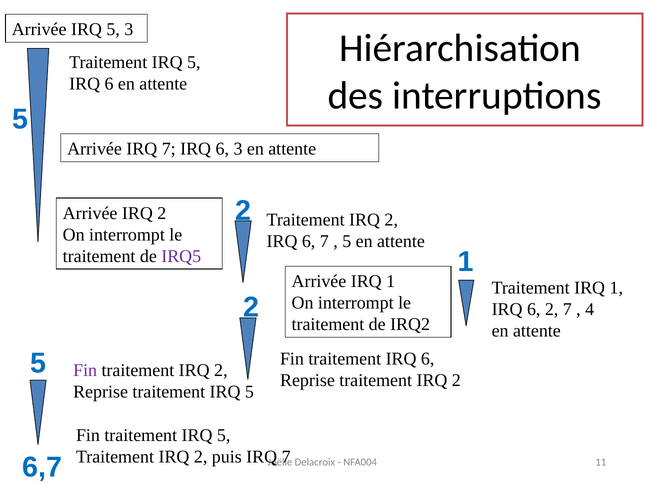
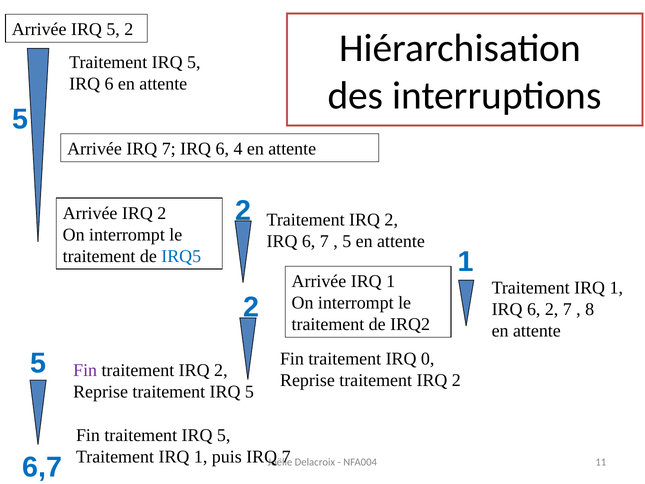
IRQ 5 3: 3 -> 2
6 3: 3 -> 4
IRQ5 colour: purple -> blue
4: 4 -> 8
traitement IRQ 6: 6 -> 0
2 at (201, 456): 2 -> 1
